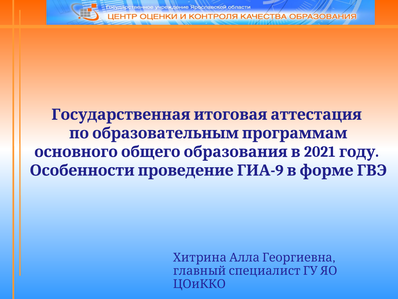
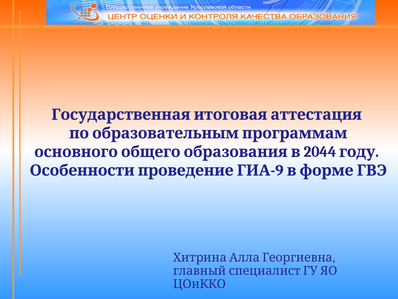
2021: 2021 -> 2044
